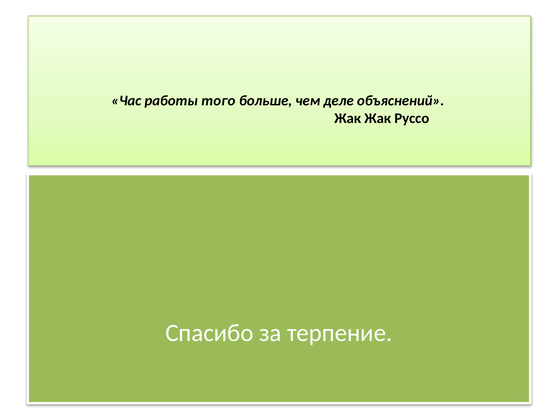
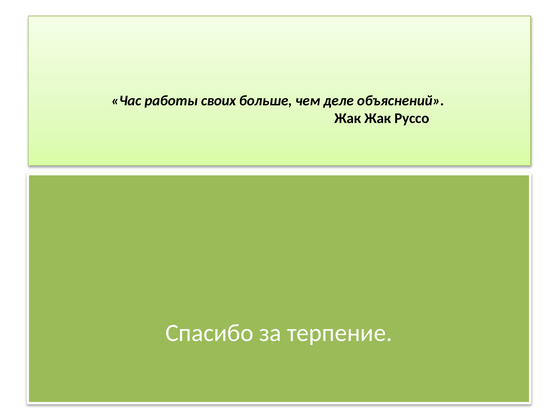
того: того -> своих
